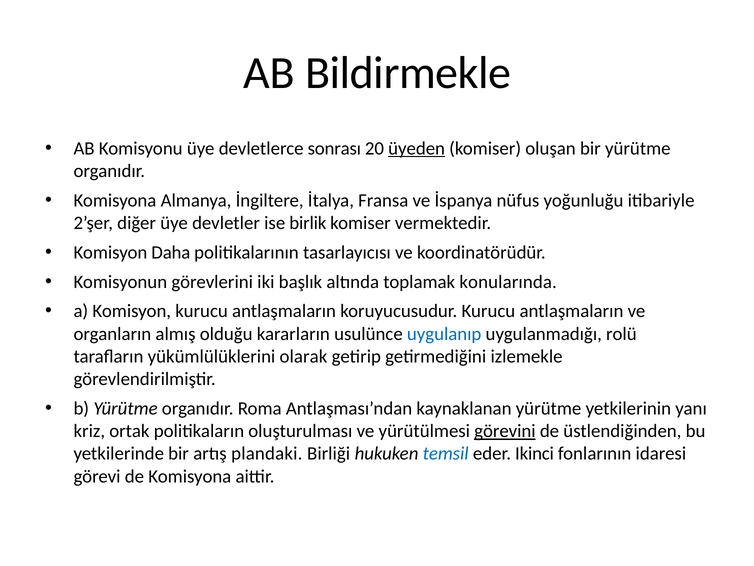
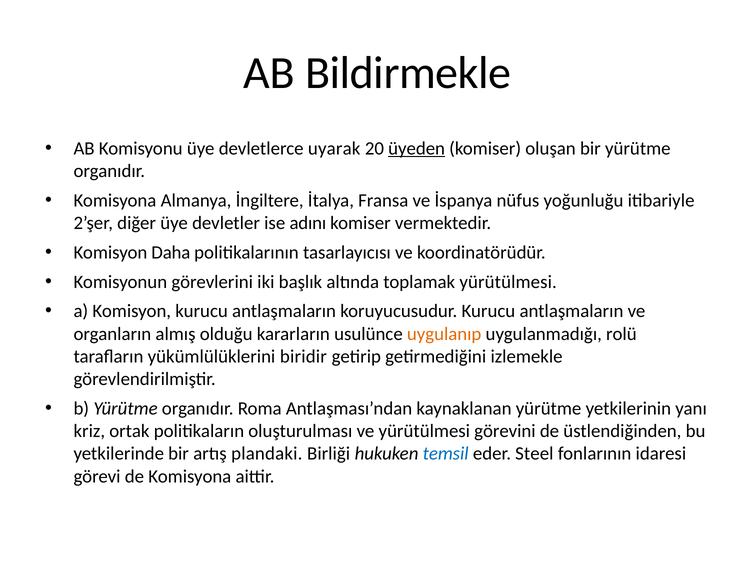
sonrası: sonrası -> uyarak
birlik: birlik -> adını
toplamak konularında: konularında -> yürütülmesi
uygulanıp colour: blue -> orange
olarak: olarak -> biridir
görevini underline: present -> none
Ikinci: Ikinci -> Steel
